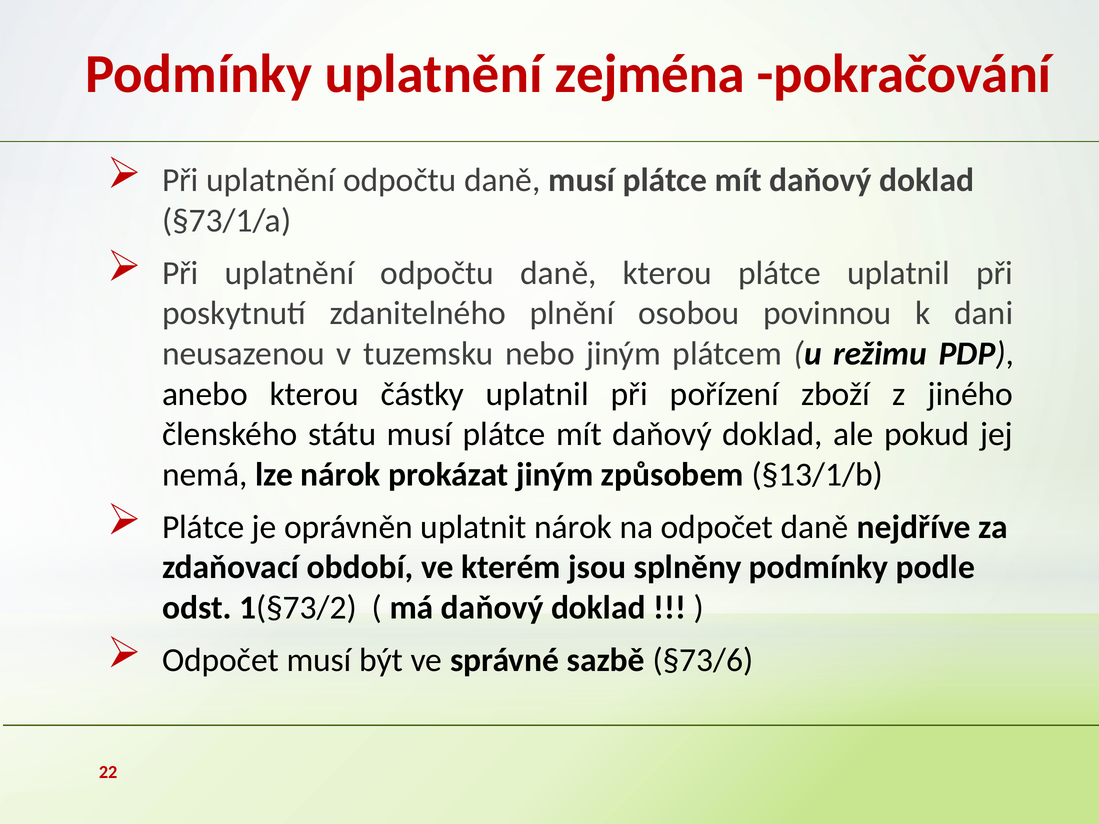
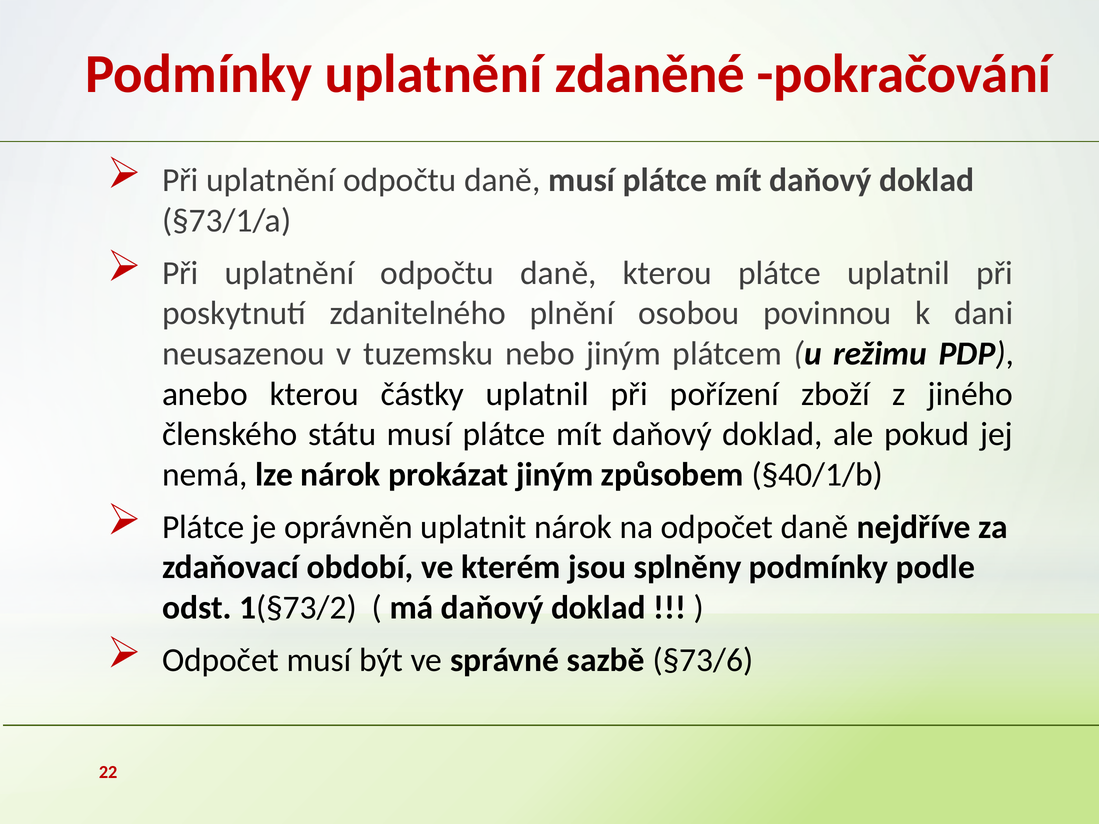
zejména: zejména -> zdaněné
§13/1/b: §13/1/b -> §40/1/b
